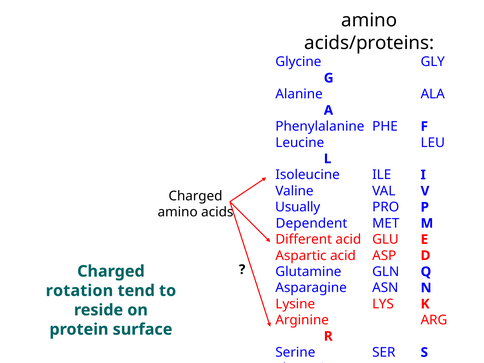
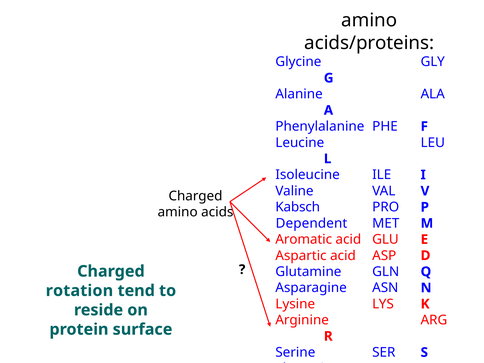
Usually: Usually -> Kabsch
Different: Different -> Aromatic
